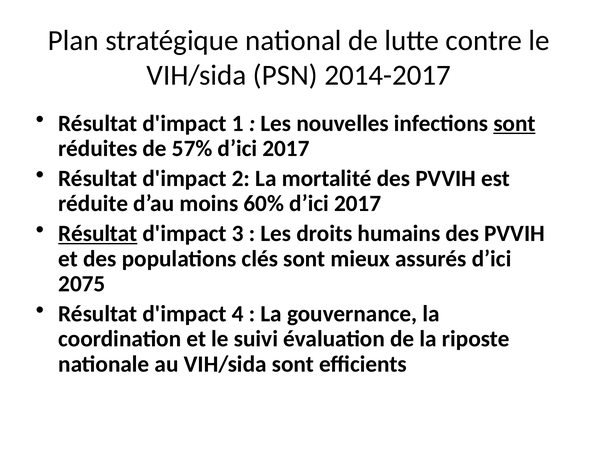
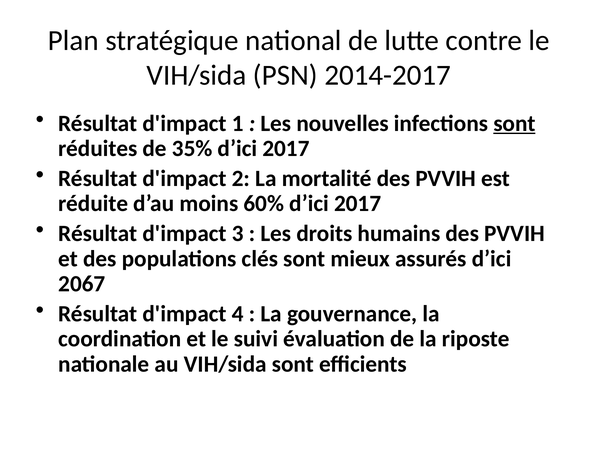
57%: 57% -> 35%
Résultat at (98, 233) underline: present -> none
2075: 2075 -> 2067
